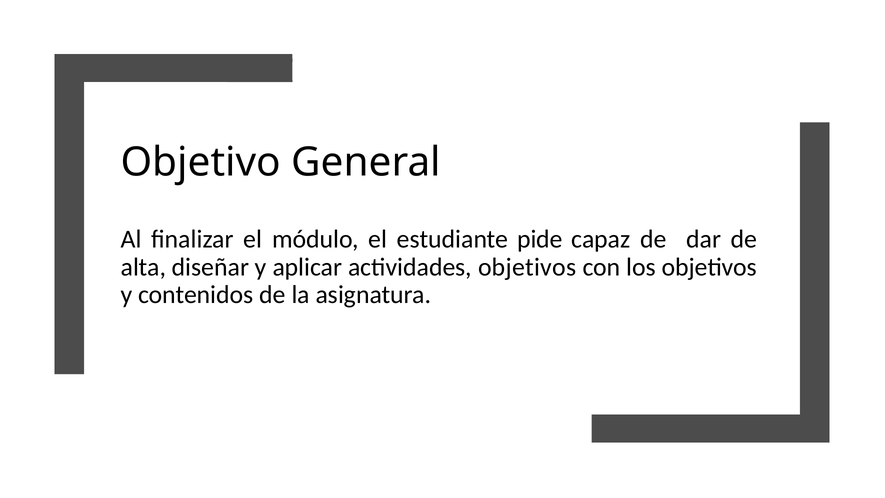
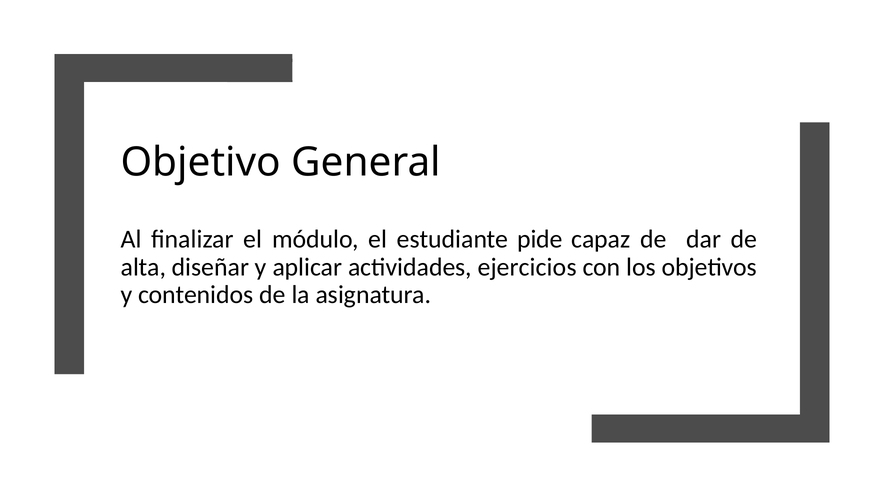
actividades objetivos: objetivos -> ejercicios
